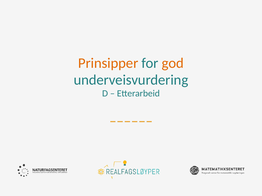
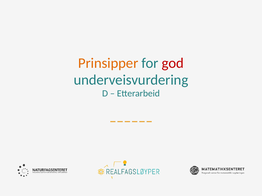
god colour: orange -> red
